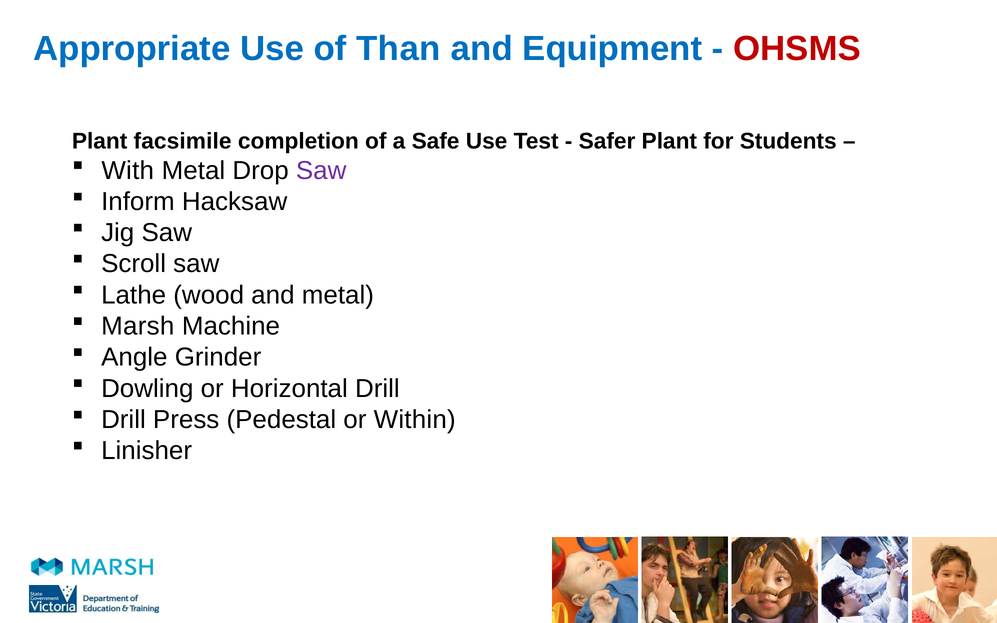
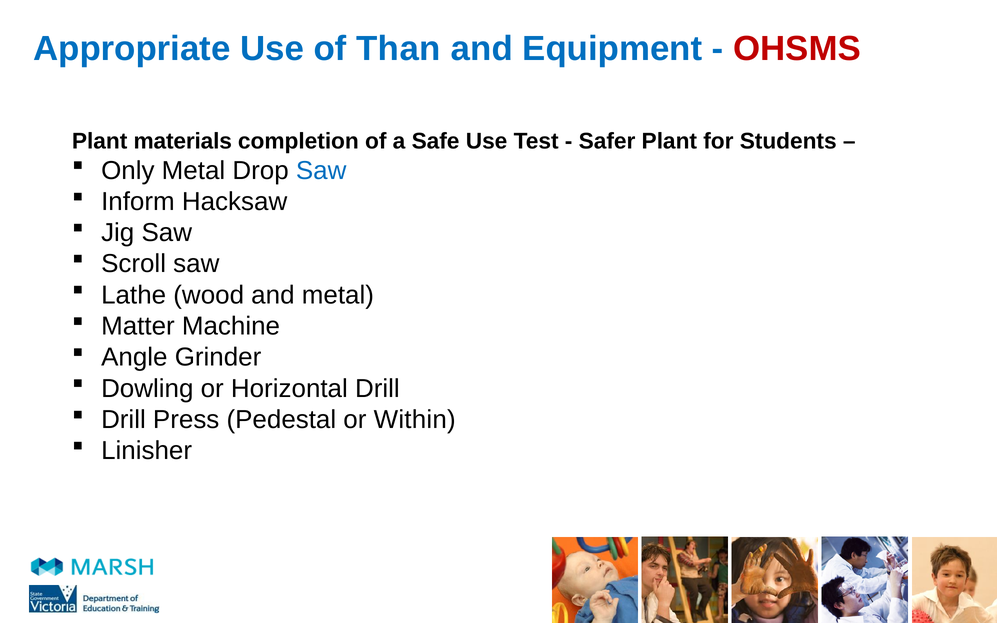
facsimile: facsimile -> materials
With: With -> Only
Saw at (321, 171) colour: purple -> blue
Marsh: Marsh -> Matter
